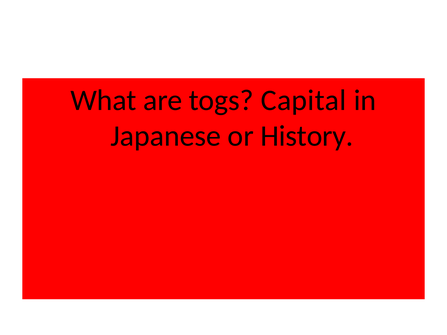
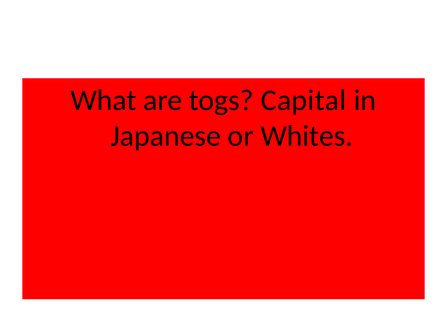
History: History -> Whites
